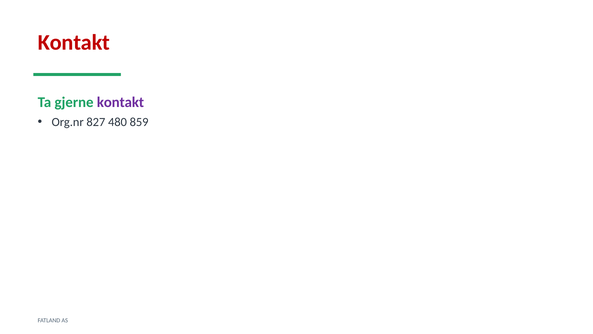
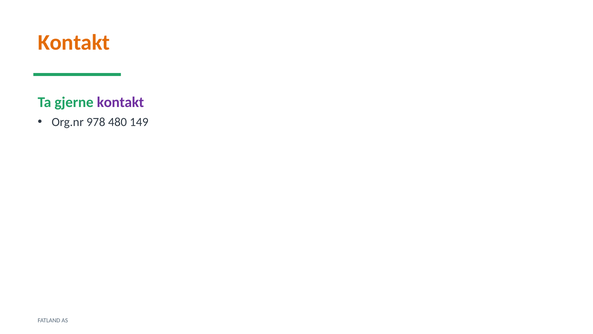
Kontakt at (74, 42) colour: red -> orange
827: 827 -> 978
859: 859 -> 149
